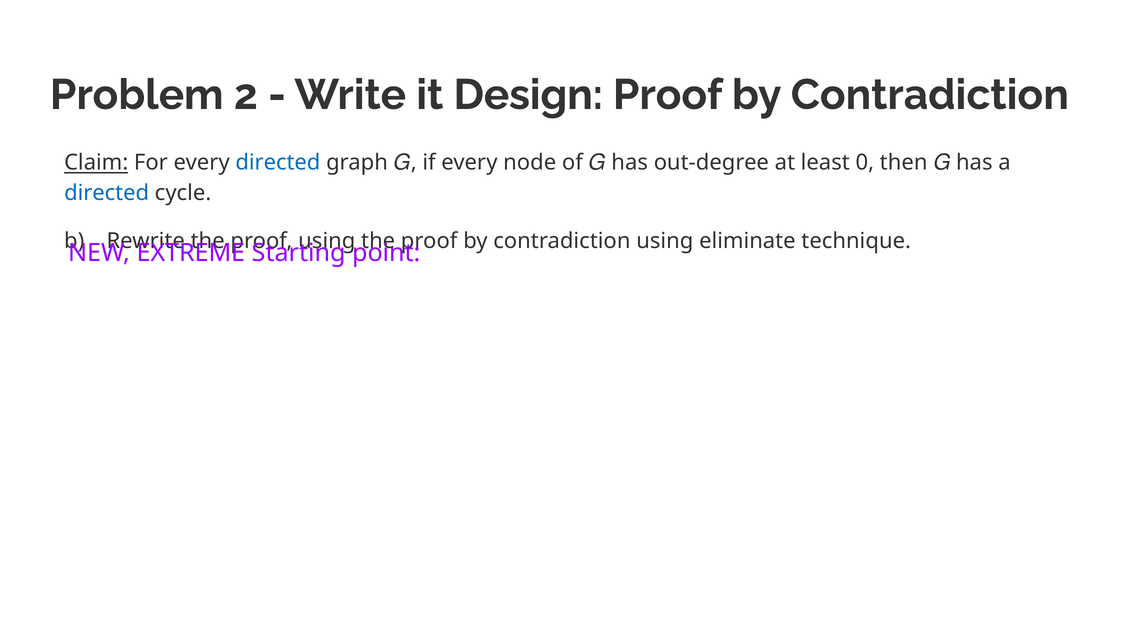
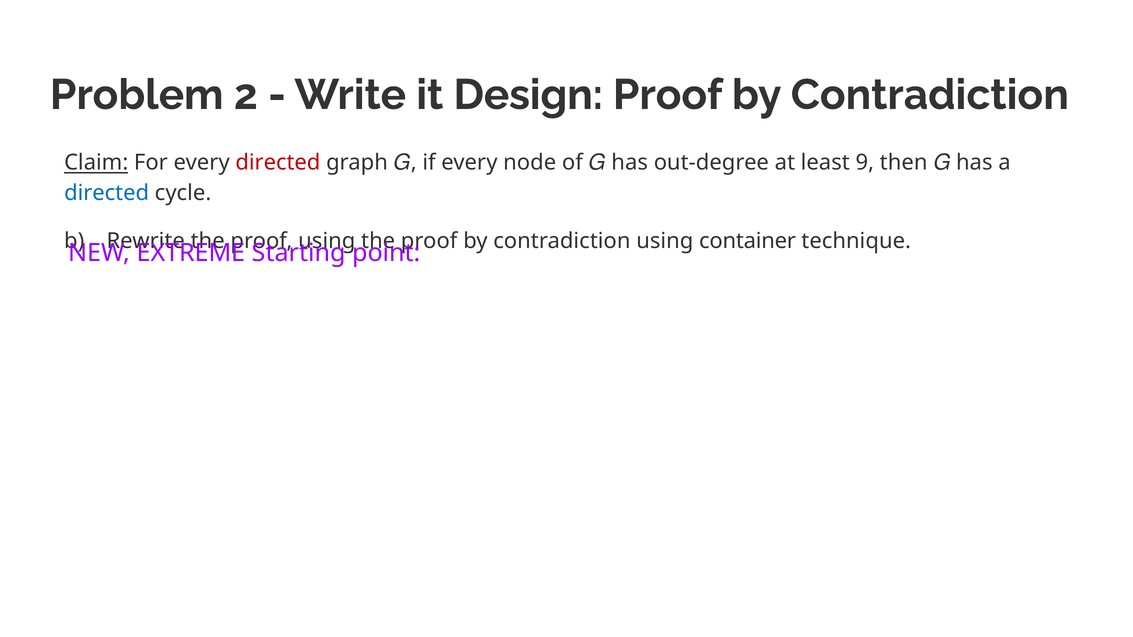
directed at (278, 163) colour: blue -> red
0: 0 -> 9
eliminate: eliminate -> container
